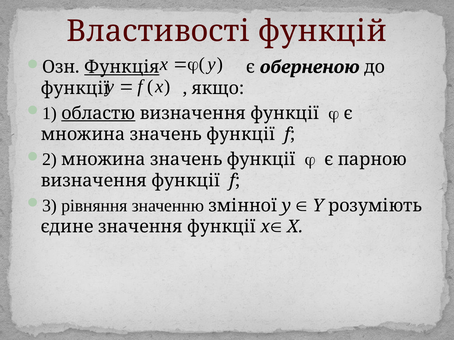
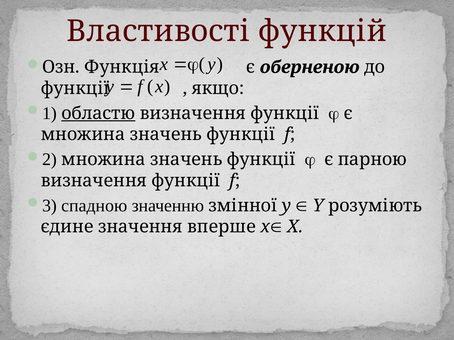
Функція underline: present -> none
рівняння: рівняння -> спадною
значення функції: функції -> вперше
